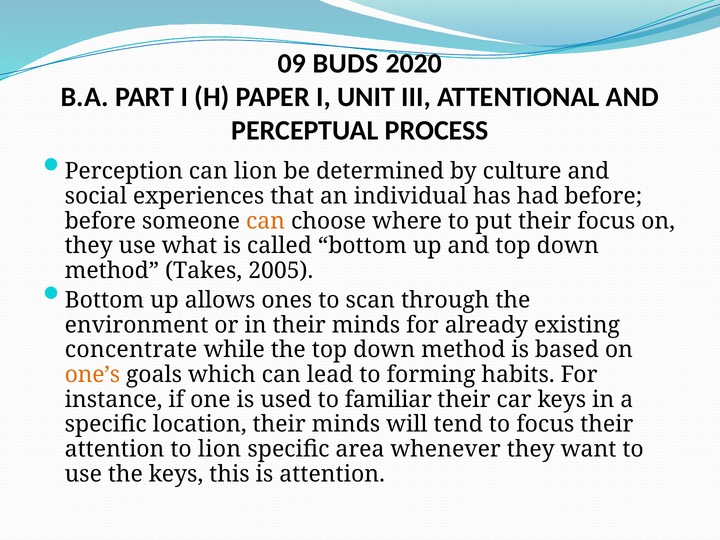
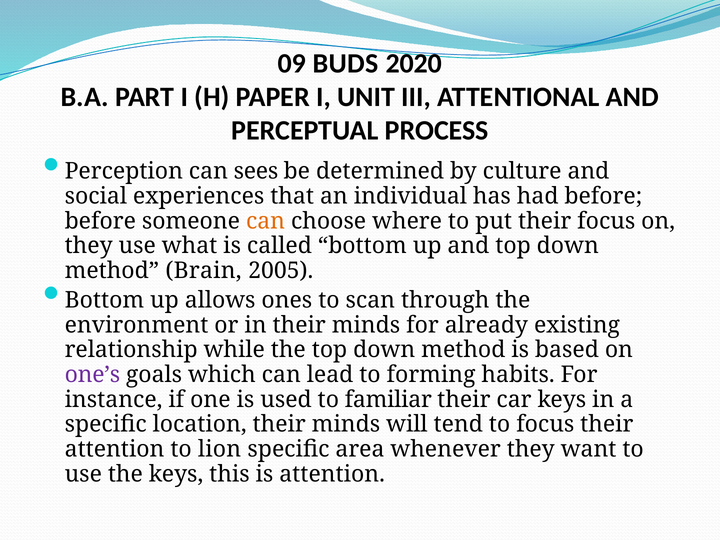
can lion: lion -> sees
Takes: Takes -> Brain
concentrate: concentrate -> relationship
one’s colour: orange -> purple
